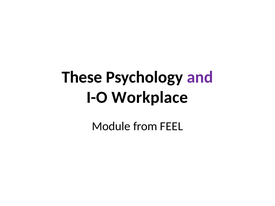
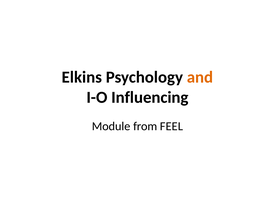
These: These -> Elkins
and colour: purple -> orange
Workplace: Workplace -> Influencing
